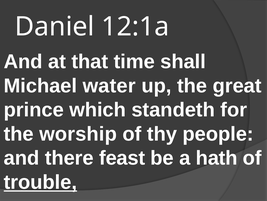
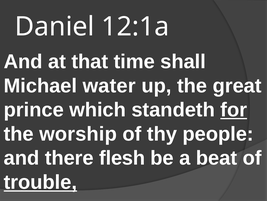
for underline: none -> present
feast: feast -> flesh
hath: hath -> beat
